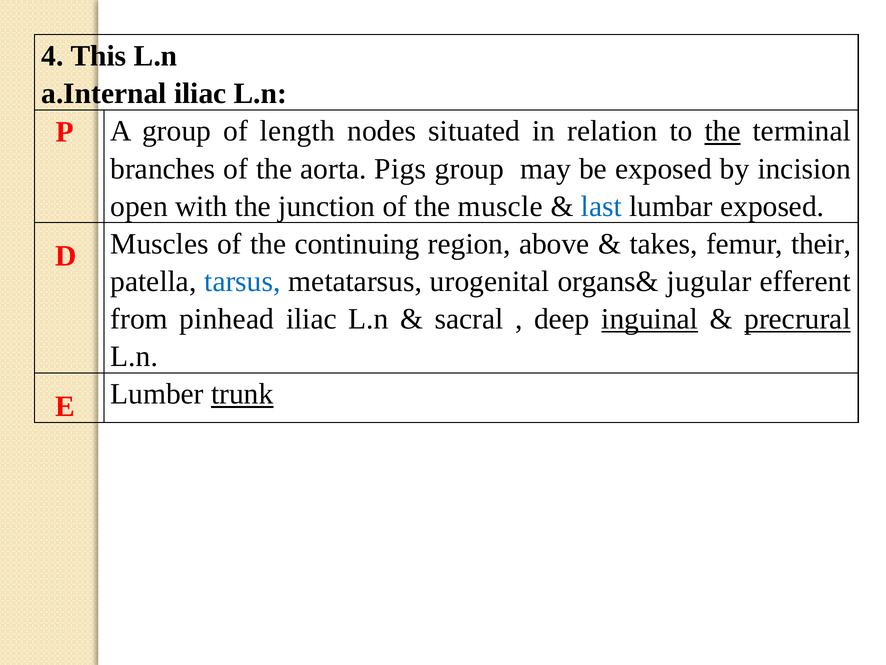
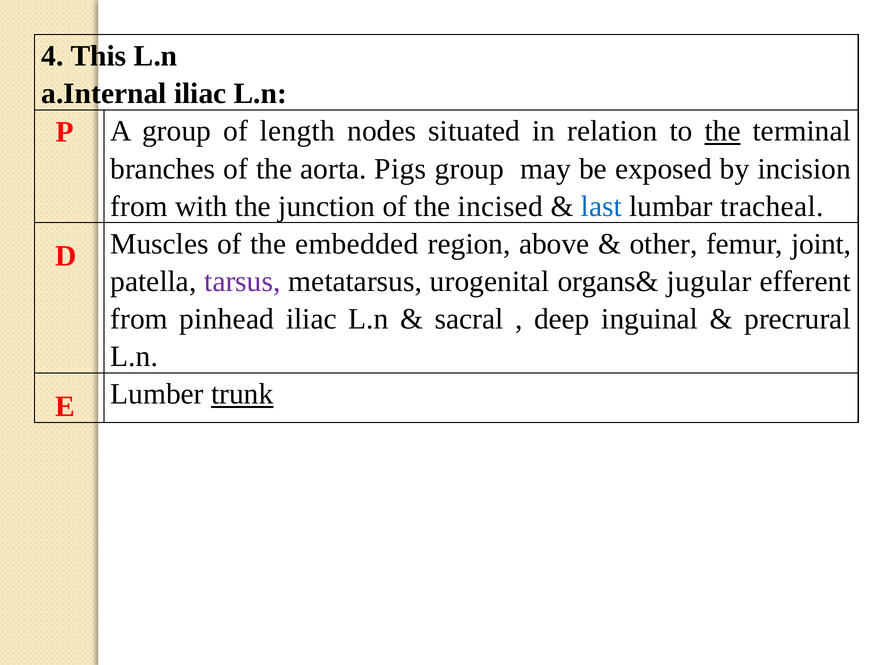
open at (139, 206): open -> from
muscle: muscle -> incised
lumbar exposed: exposed -> tracheal
continuing: continuing -> embedded
takes: takes -> other
their: their -> joint
tarsus colour: blue -> purple
inguinal underline: present -> none
precrural underline: present -> none
